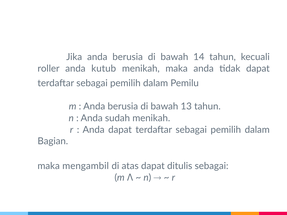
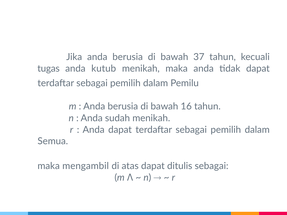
14: 14 -> 37
roller: roller -> tugas
13: 13 -> 16
Bagian: Bagian -> Semua
